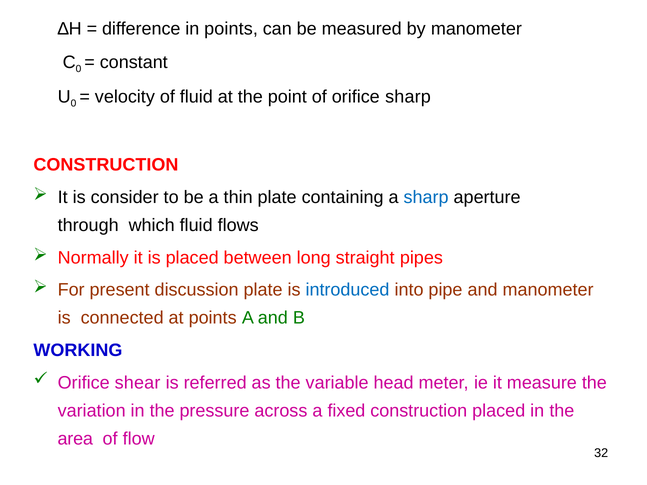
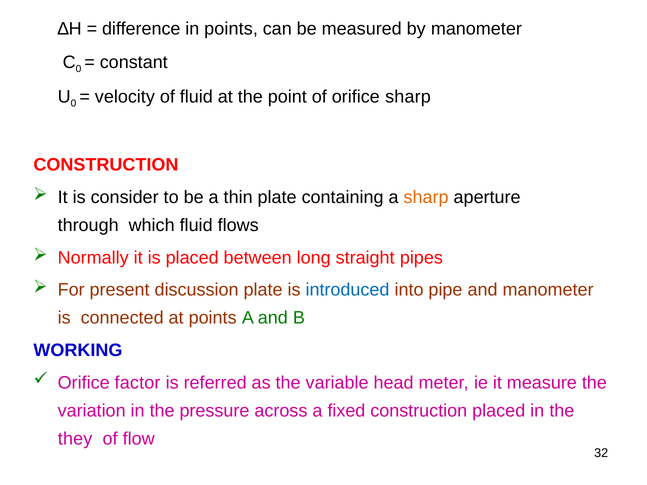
sharp at (426, 197) colour: blue -> orange
shear: shear -> factor
area: area -> they
